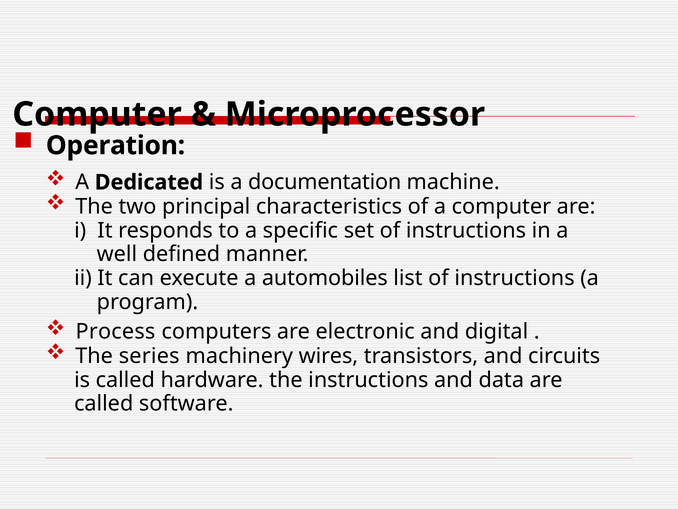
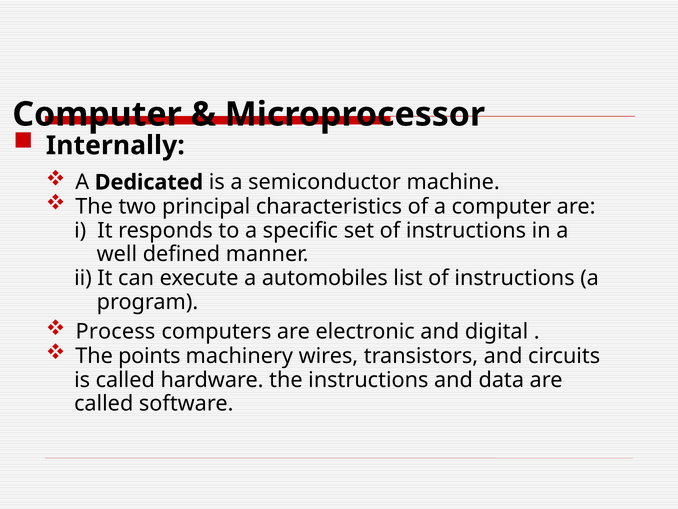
Operation: Operation -> Internally
documentation: documentation -> semiconductor
series: series -> points
